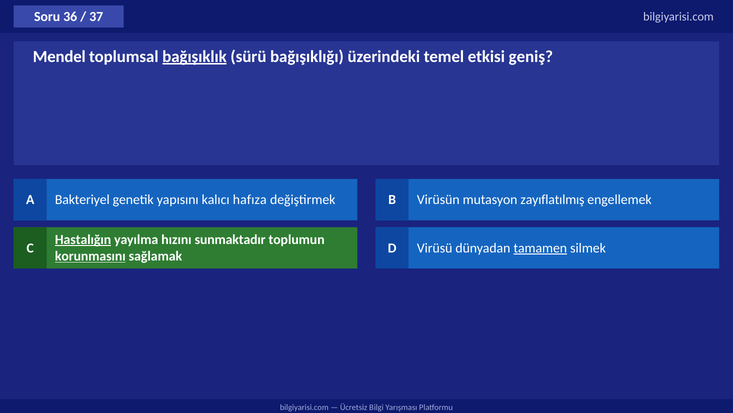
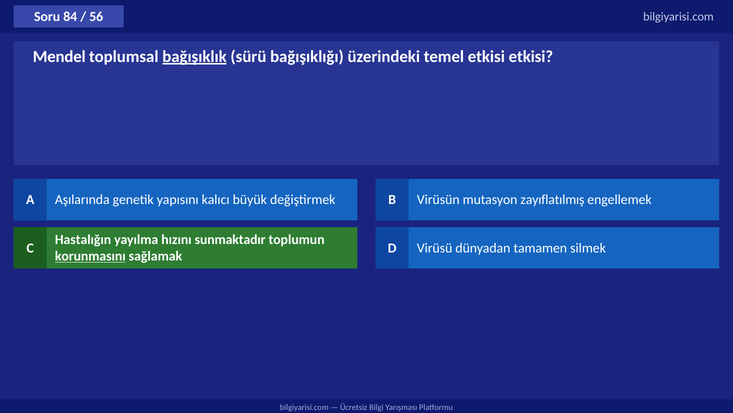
36: 36 -> 84
37: 37 -> 56
etkisi geniş: geniş -> etkisi
Bakteriyel: Bakteriyel -> Aşılarında
hafıza: hafıza -> büyük
Hastalığın underline: present -> none
tamamen underline: present -> none
